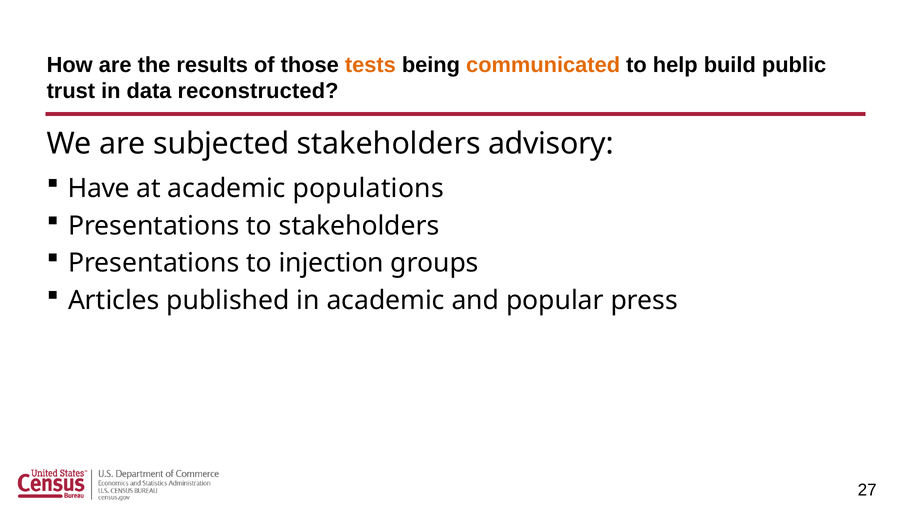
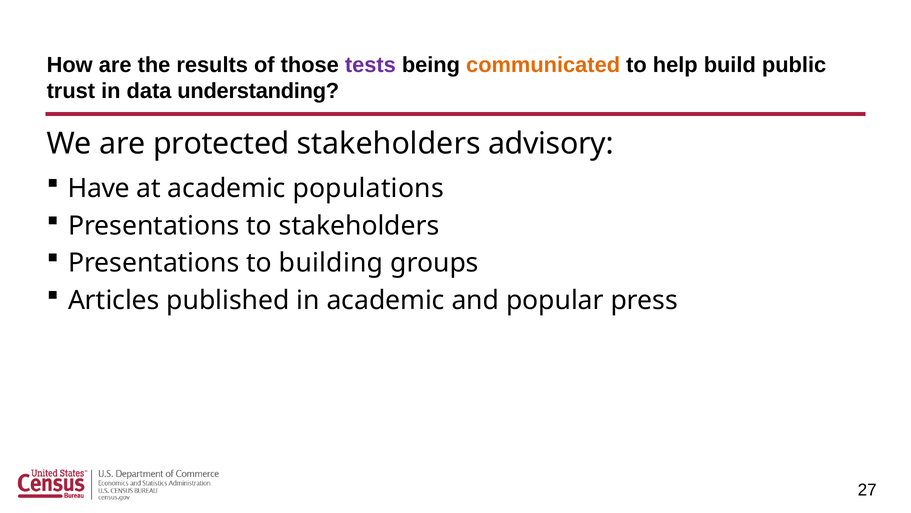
tests colour: orange -> purple
reconstructed: reconstructed -> understanding
subjected: subjected -> protected
injection: injection -> building
